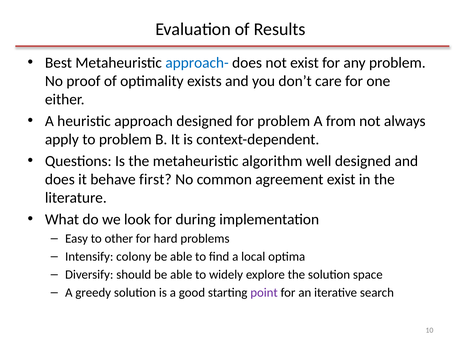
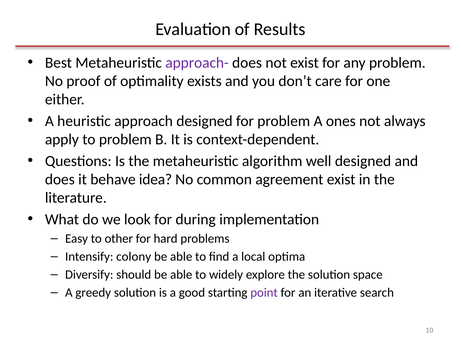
approach- colour: blue -> purple
from: from -> ones
first: first -> idea
